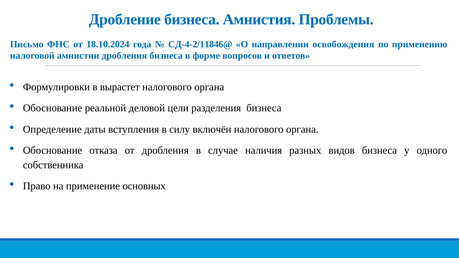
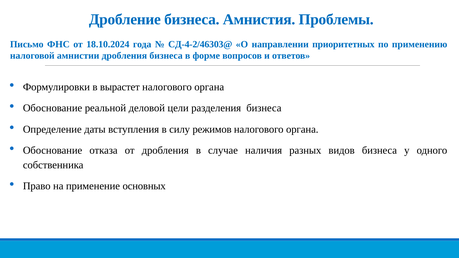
СД-4-2/11846@: СД-4-2/11846@ -> СД-4-2/46303@
освобождения: освобождения -> приоритетных
включён: включён -> режимов
